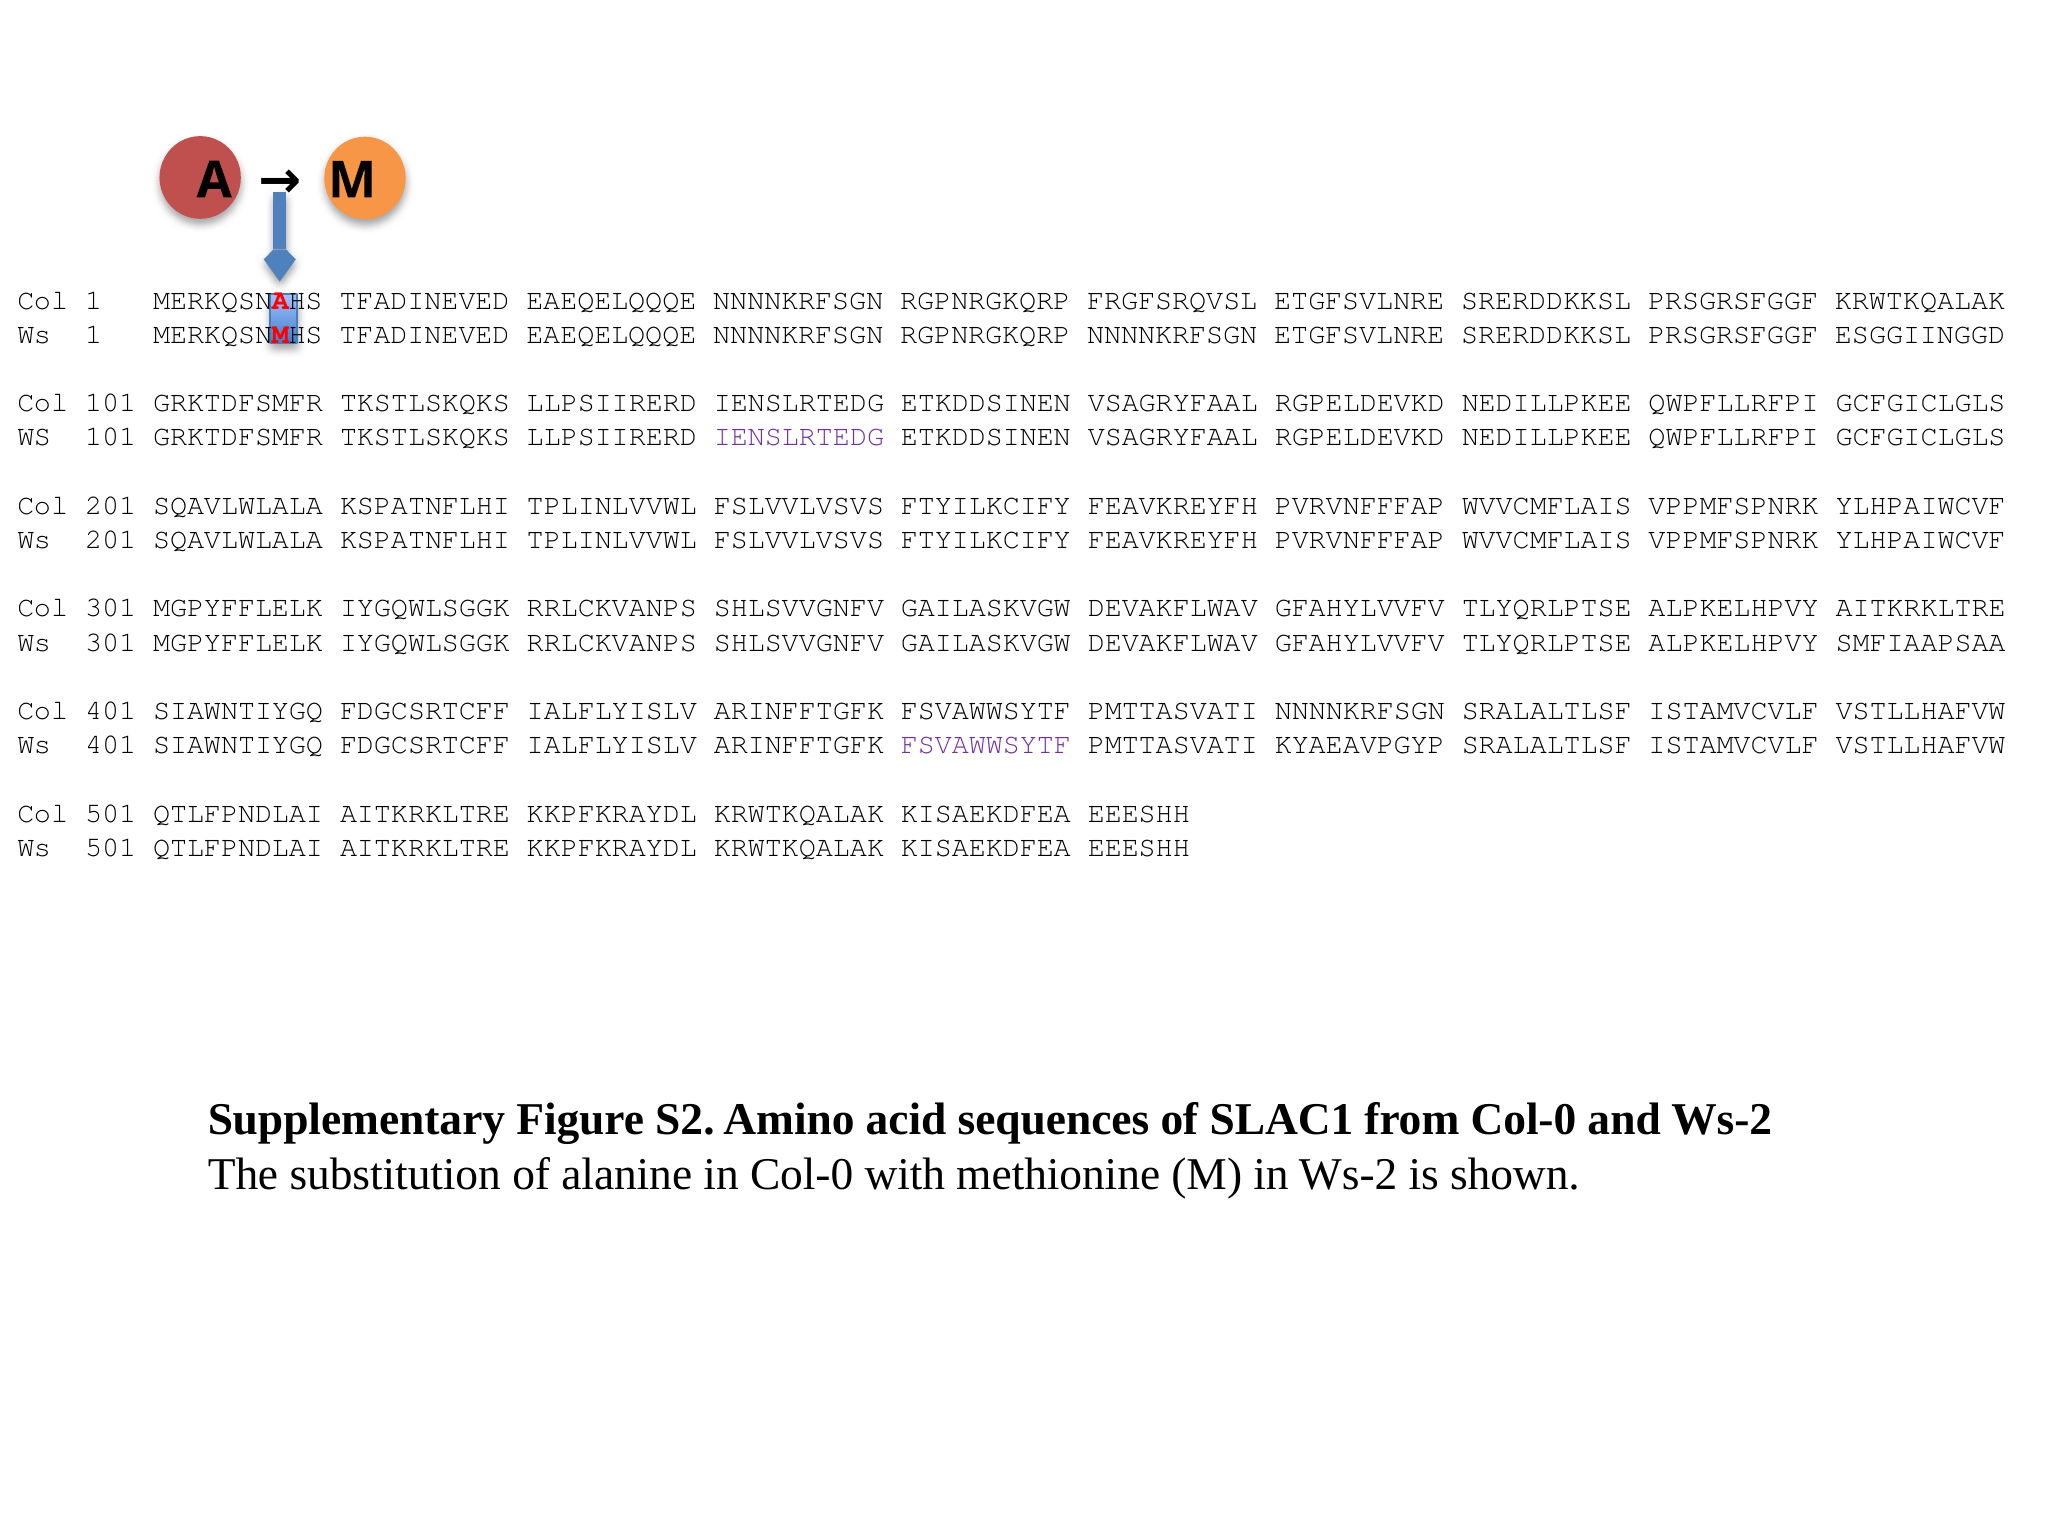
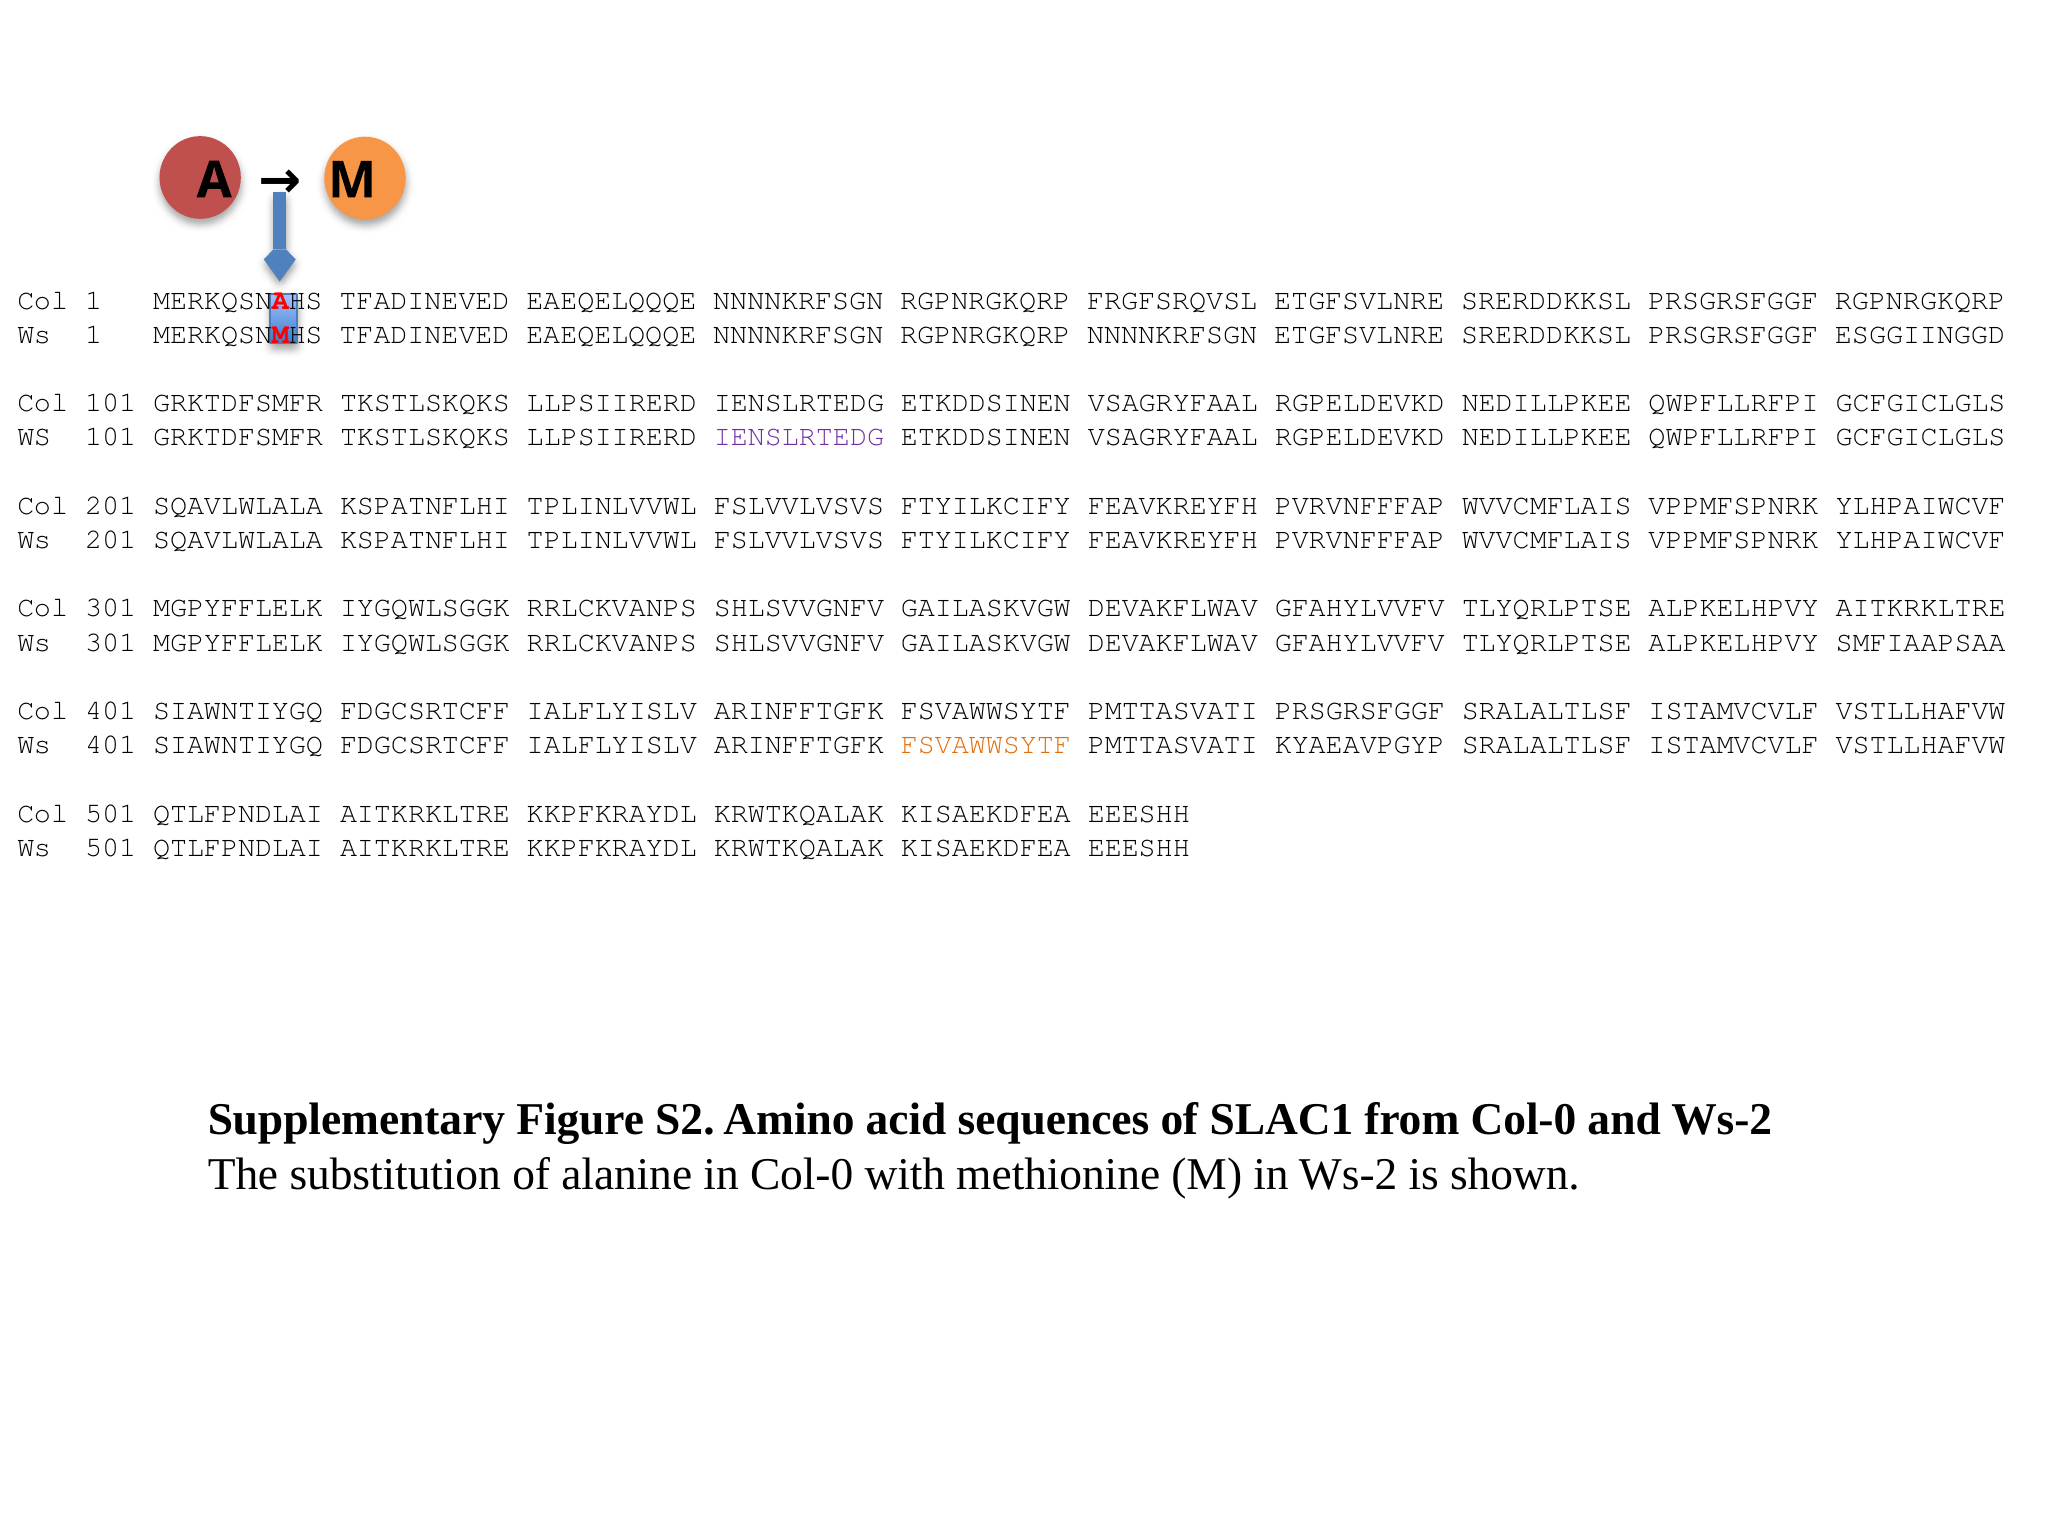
PRSGRSFGGF KRWTKQALAK: KRWTKQALAK -> RGPNRGKQRP
PMTTASVATI NNNNKRFSGN: NNNNKRFSGN -> PRSGRSFGGF
FSVAWWSYTF at (986, 744) colour: purple -> orange
